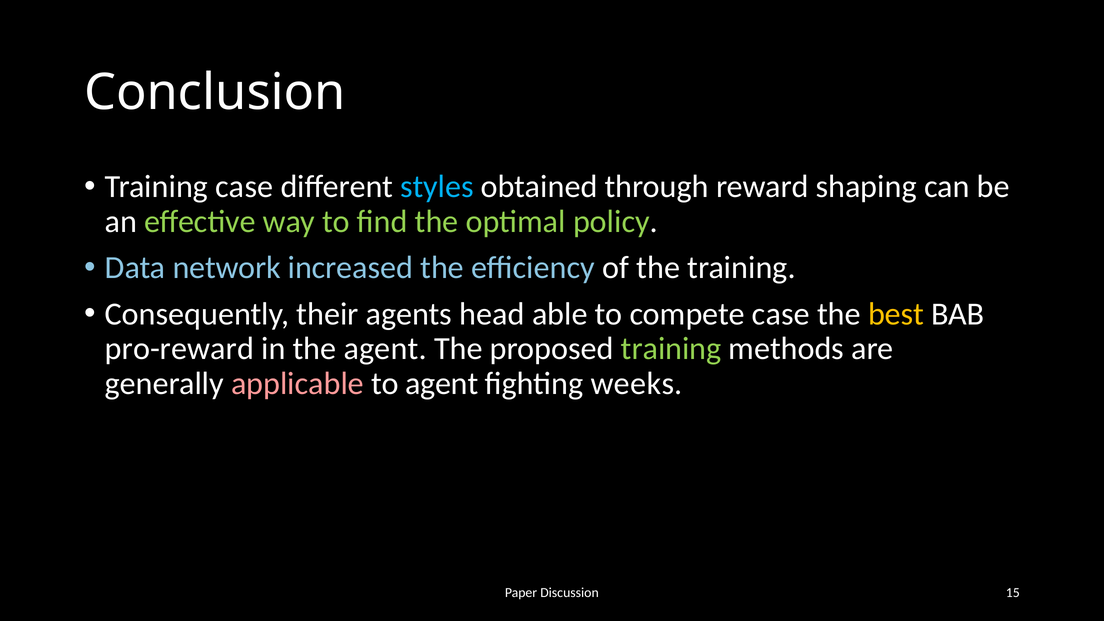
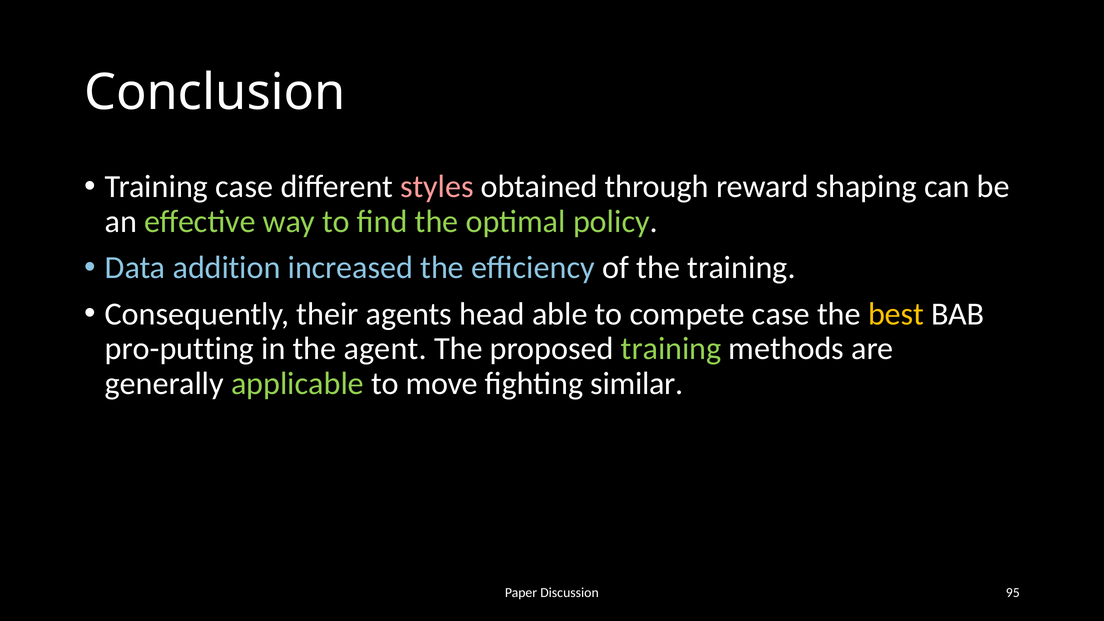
styles colour: light blue -> pink
network: network -> addition
pro-reward: pro-reward -> pro-putting
applicable colour: pink -> light green
to agent: agent -> move
weeks: weeks -> similar
15: 15 -> 95
